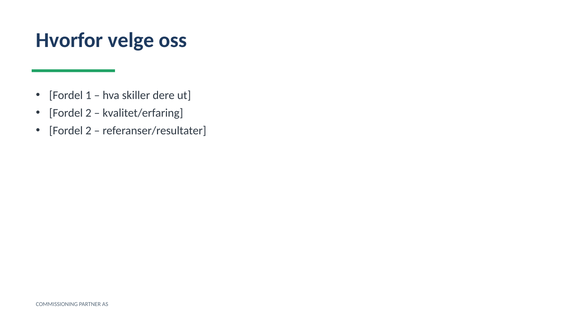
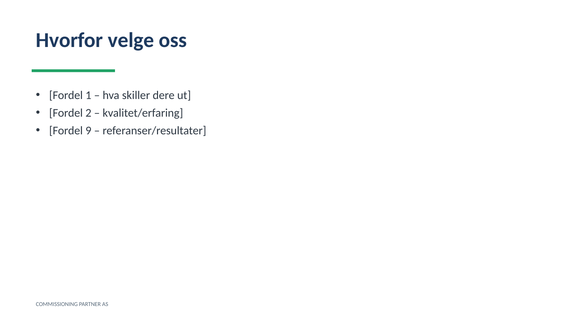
2 at (88, 131): 2 -> 9
